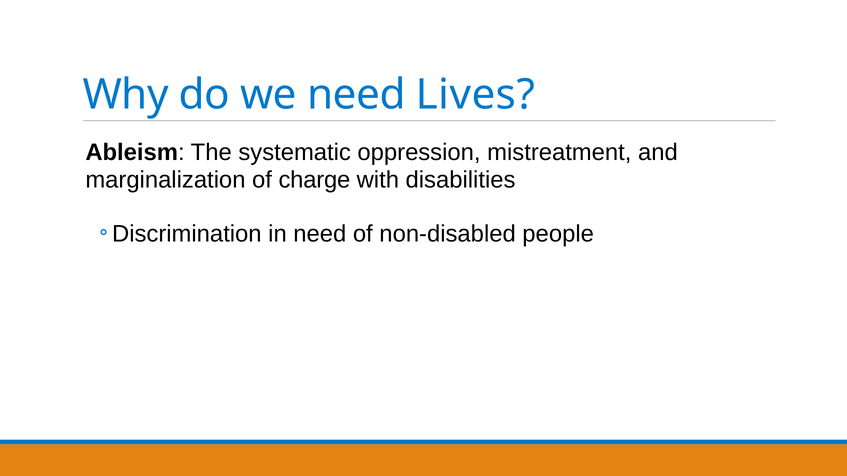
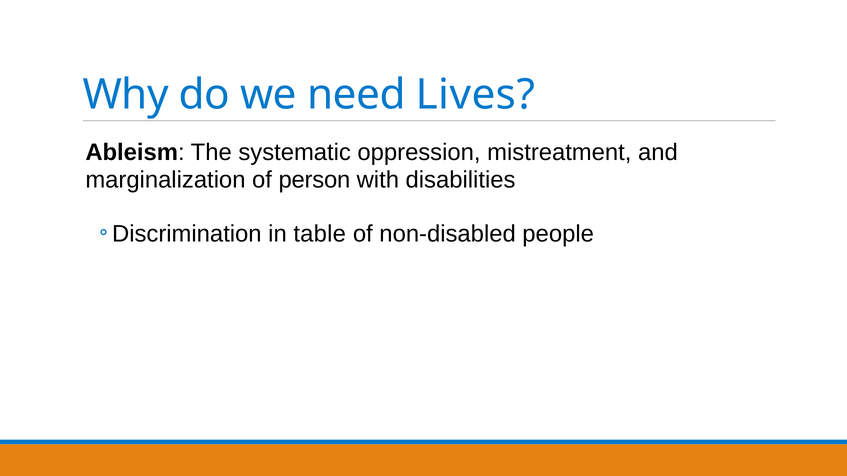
charge: charge -> person
in need: need -> table
